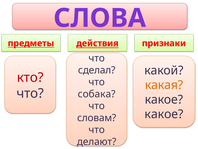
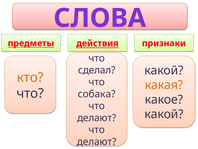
кто colour: red -> orange
какое at (164, 114): какое -> какой
словам at (97, 117): словам -> делают
